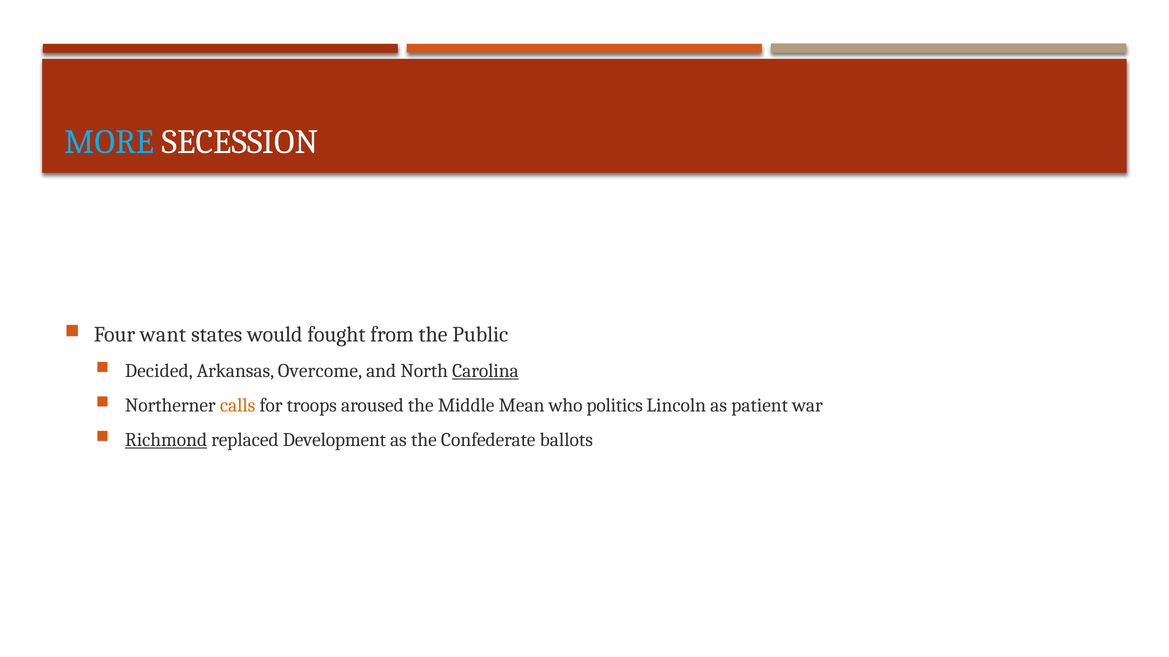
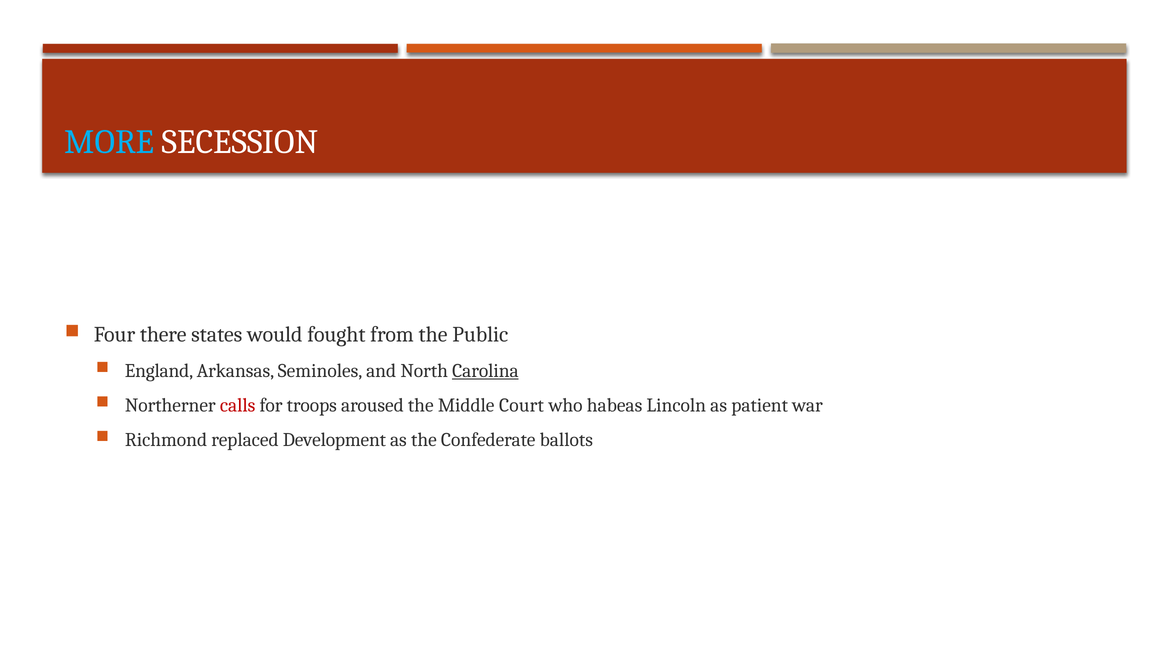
want: want -> there
Decided: Decided -> England
Overcome: Overcome -> Seminoles
calls colour: orange -> red
Mean: Mean -> Court
politics: politics -> habeas
Richmond underline: present -> none
